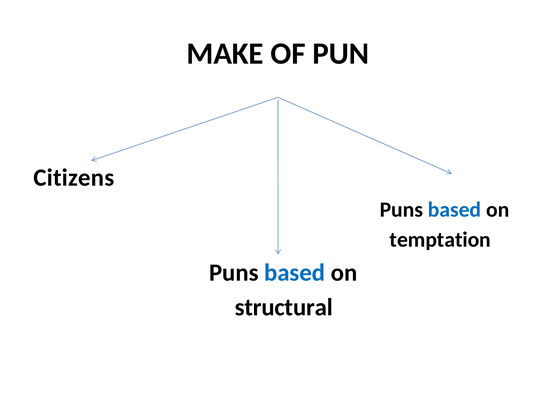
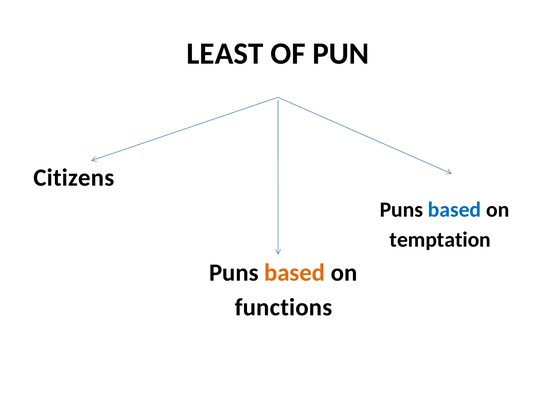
MAKE: MAKE -> LEAST
based at (295, 273) colour: blue -> orange
structural: structural -> functions
